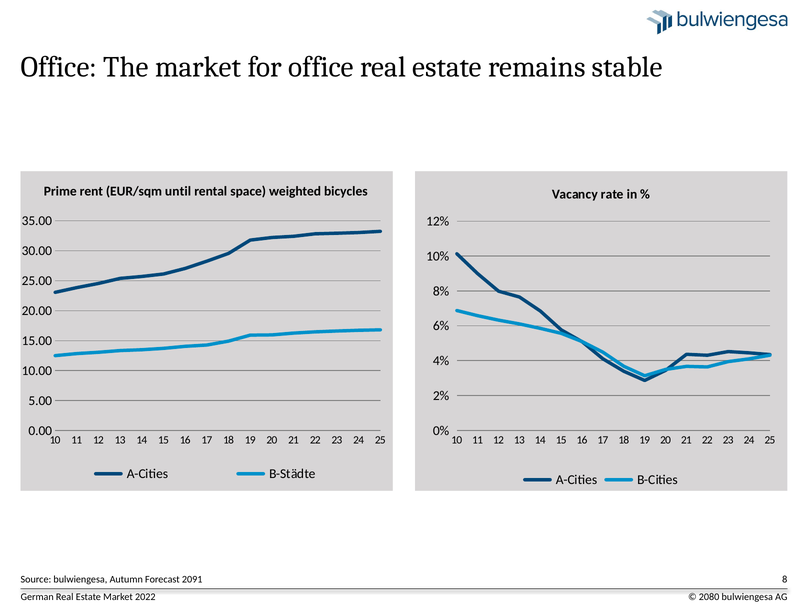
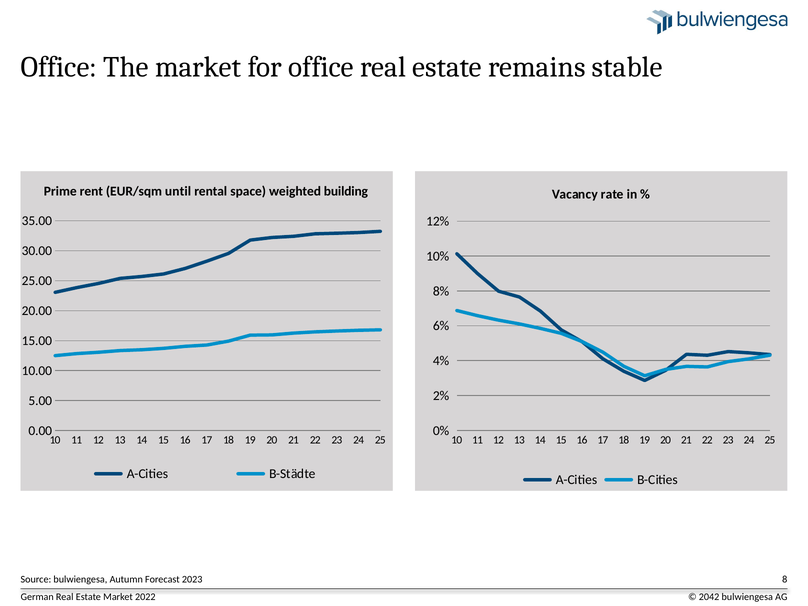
bicycles: bicycles -> building
2091: 2091 -> 2023
2080: 2080 -> 2042
